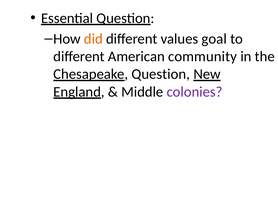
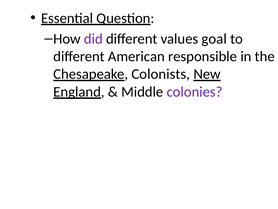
did colour: orange -> purple
community: community -> responsible
Chesapeake Question: Question -> Colonists
